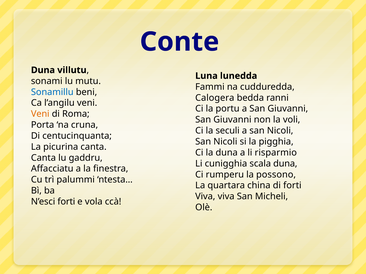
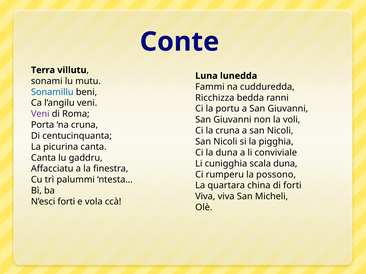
Duna at (43, 70): Duna -> Terra
Calogera: Calogera -> Ricchizza
Veni at (40, 114) colour: orange -> purple
la seculi: seculi -> cruna
risparmio: risparmio -> conviviale
